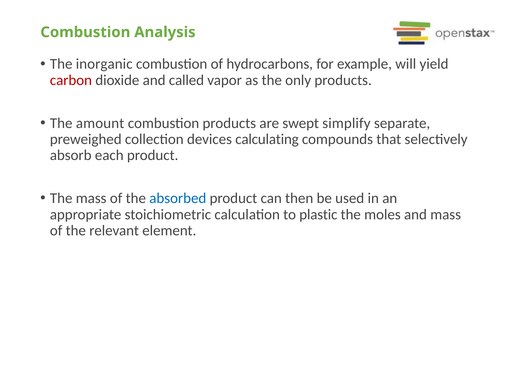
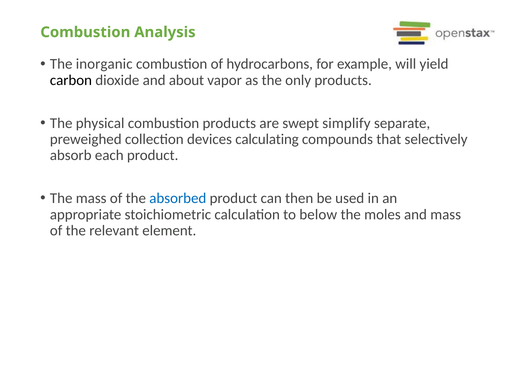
carbon colour: red -> black
called: called -> about
amount: amount -> physical
plastic: plastic -> below
